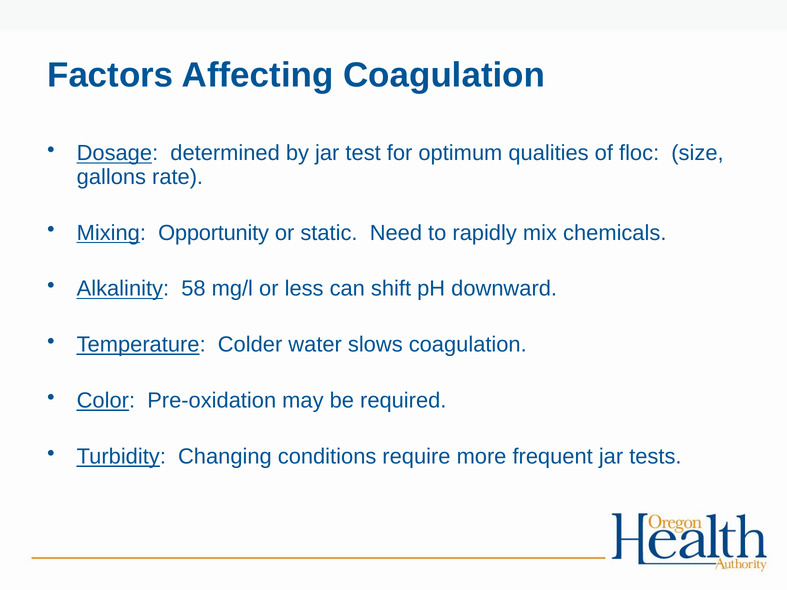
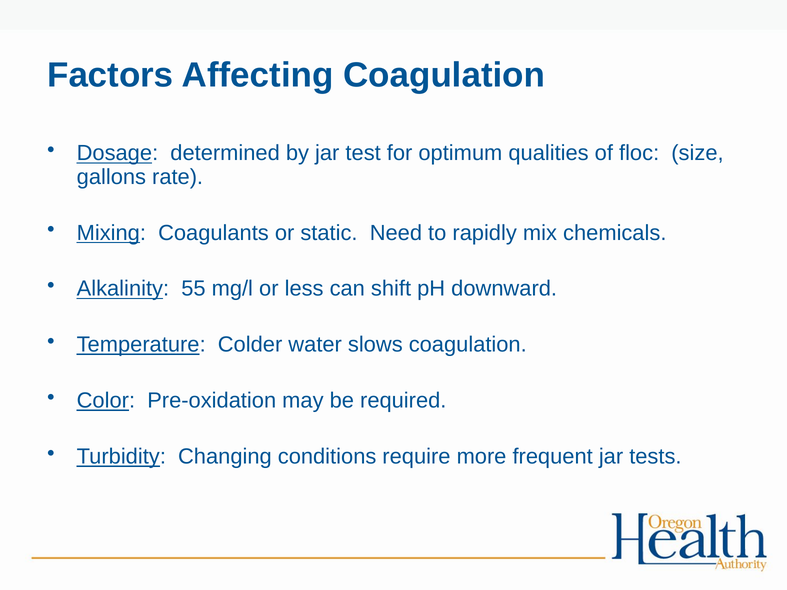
Opportunity: Opportunity -> Coagulants
58: 58 -> 55
